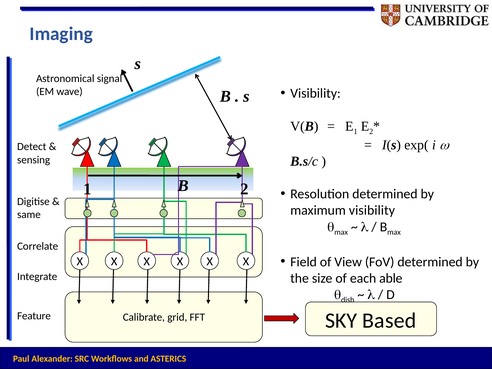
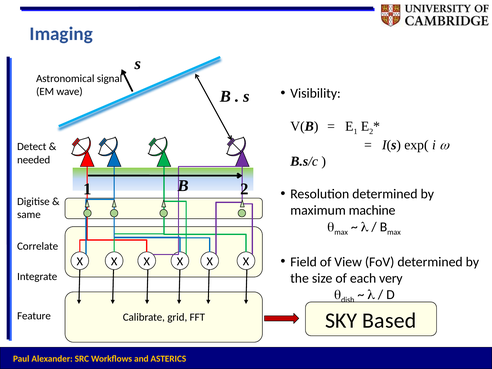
sensing: sensing -> needed
maximum visibility: visibility -> machine
able: able -> very
